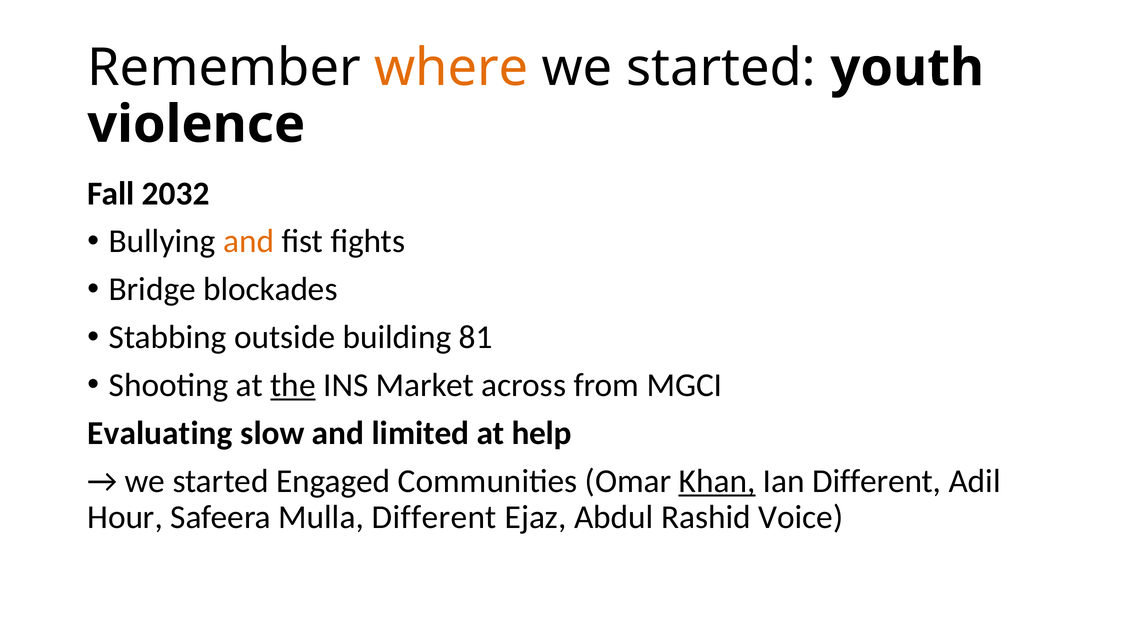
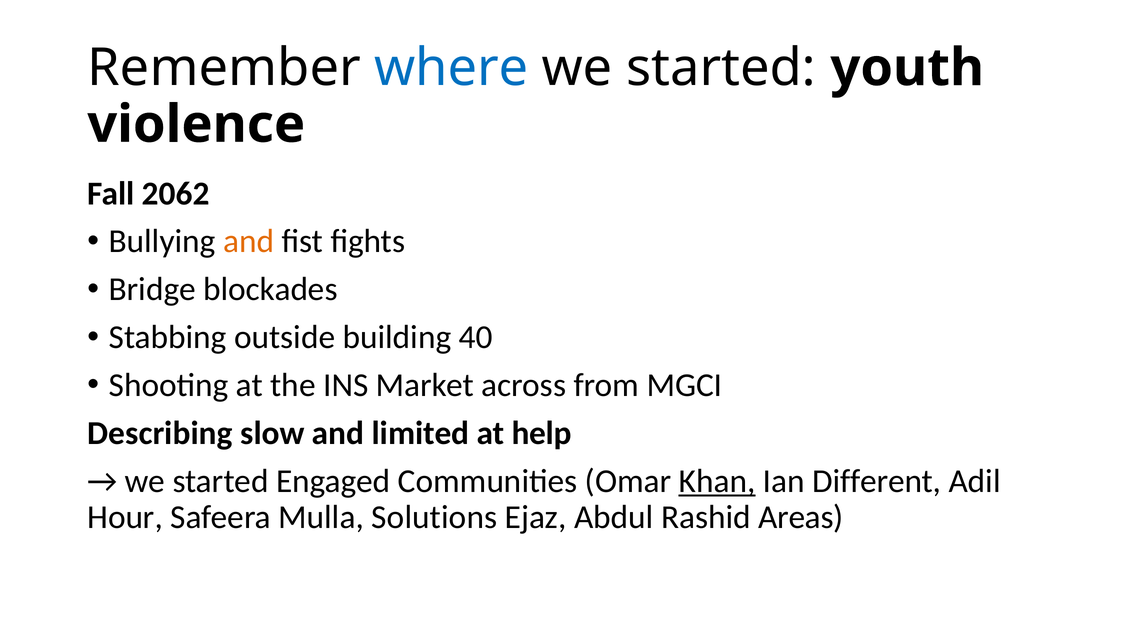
where colour: orange -> blue
2032: 2032 -> 2062
81: 81 -> 40
the underline: present -> none
Evaluating: Evaluating -> Describing
Mulla Different: Different -> Solutions
Voice: Voice -> Areas
